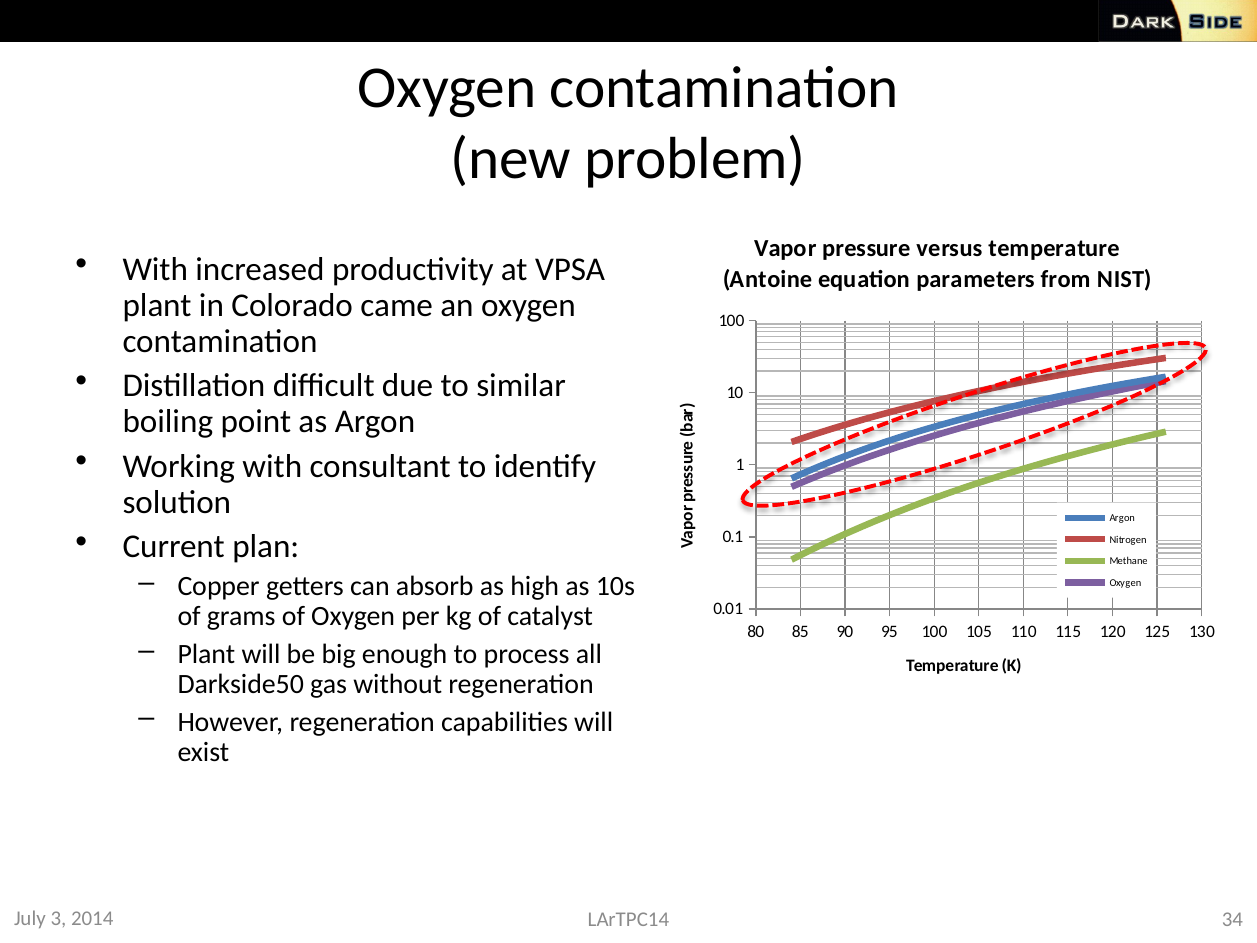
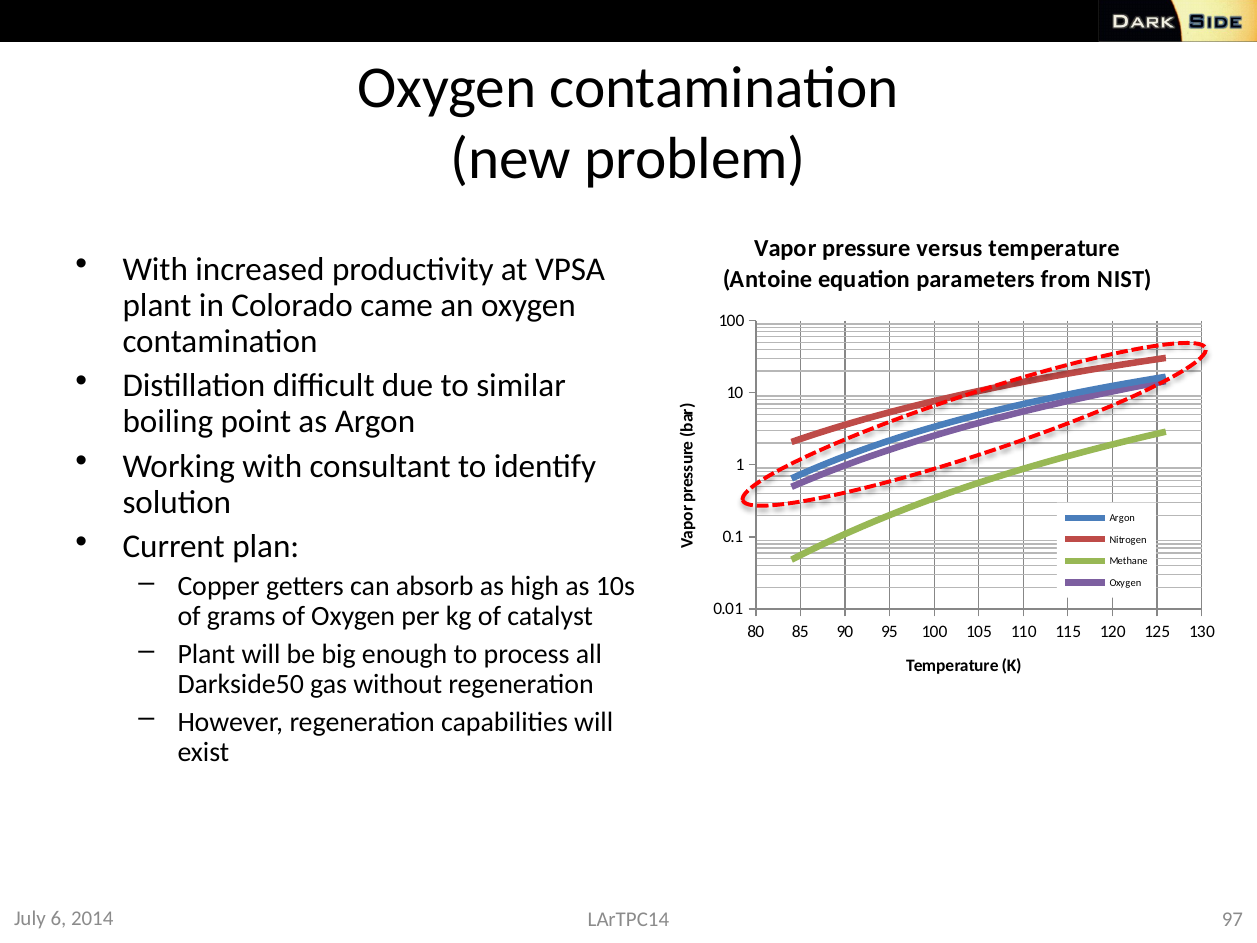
3: 3 -> 6
34: 34 -> 97
